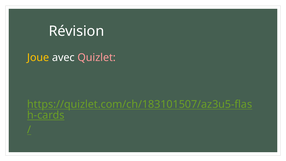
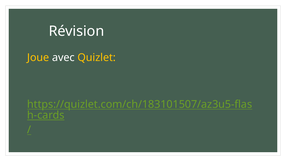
Quizlet colour: pink -> yellow
